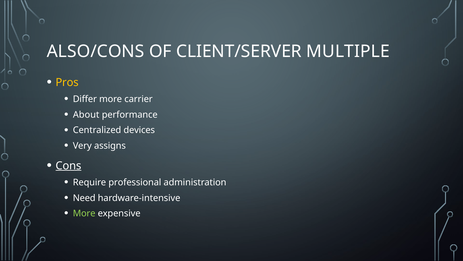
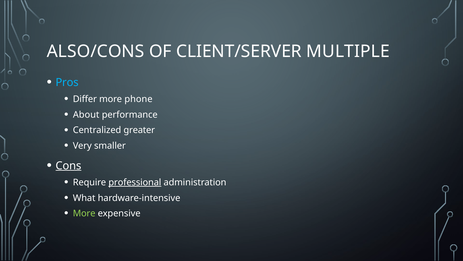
Pros colour: yellow -> light blue
carrier: carrier -> phone
devices: devices -> greater
assigns: assigns -> smaller
professional underline: none -> present
Need: Need -> What
